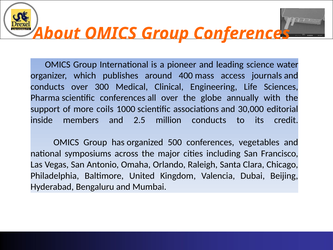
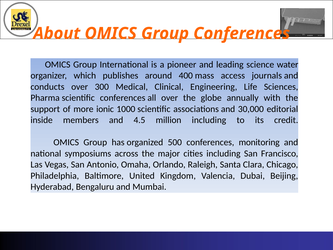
coils: coils -> ionic
2.5: 2.5 -> 4.5
million conducts: conducts -> including
vegetables: vegetables -> monitoring
